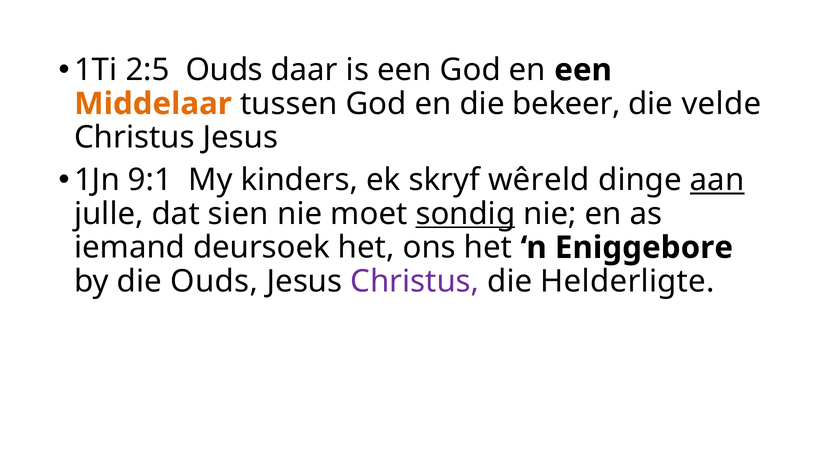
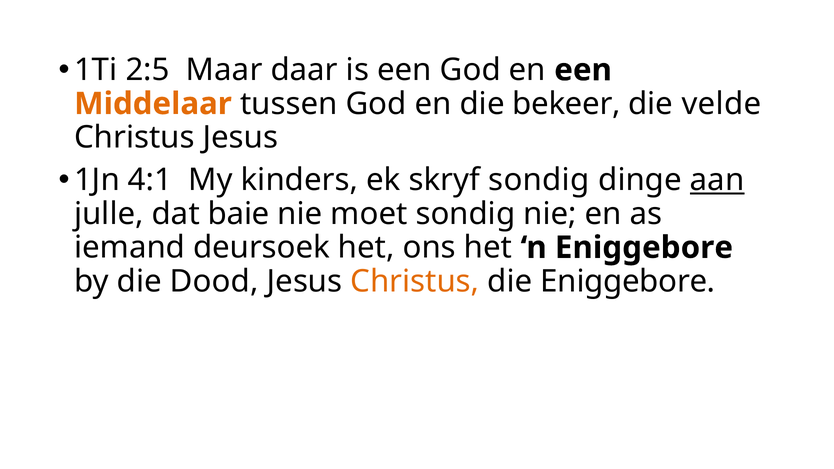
2:5 Ouds: Ouds -> Maar
9:1: 9:1 -> 4:1
skryf wêreld: wêreld -> sondig
sien: sien -> baie
sondig at (465, 214) underline: present -> none
die Ouds: Ouds -> Dood
Christus at (415, 281) colour: purple -> orange
die Helderligte: Helderligte -> Eniggebore
